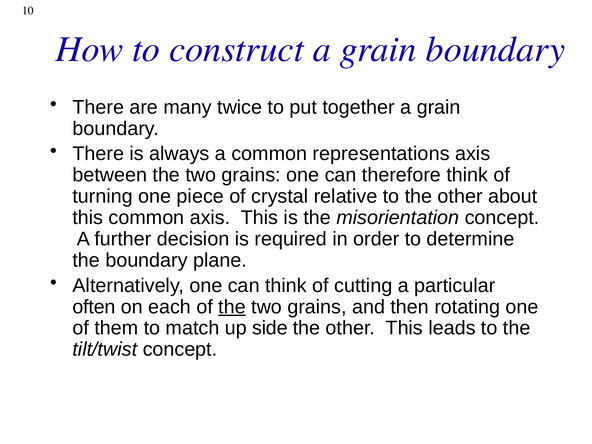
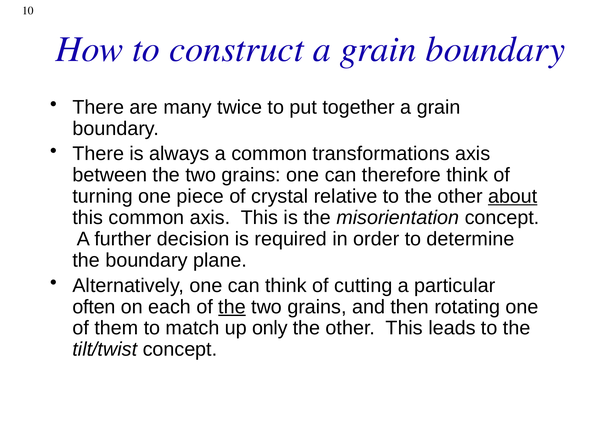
representations: representations -> transformations
about underline: none -> present
side: side -> only
